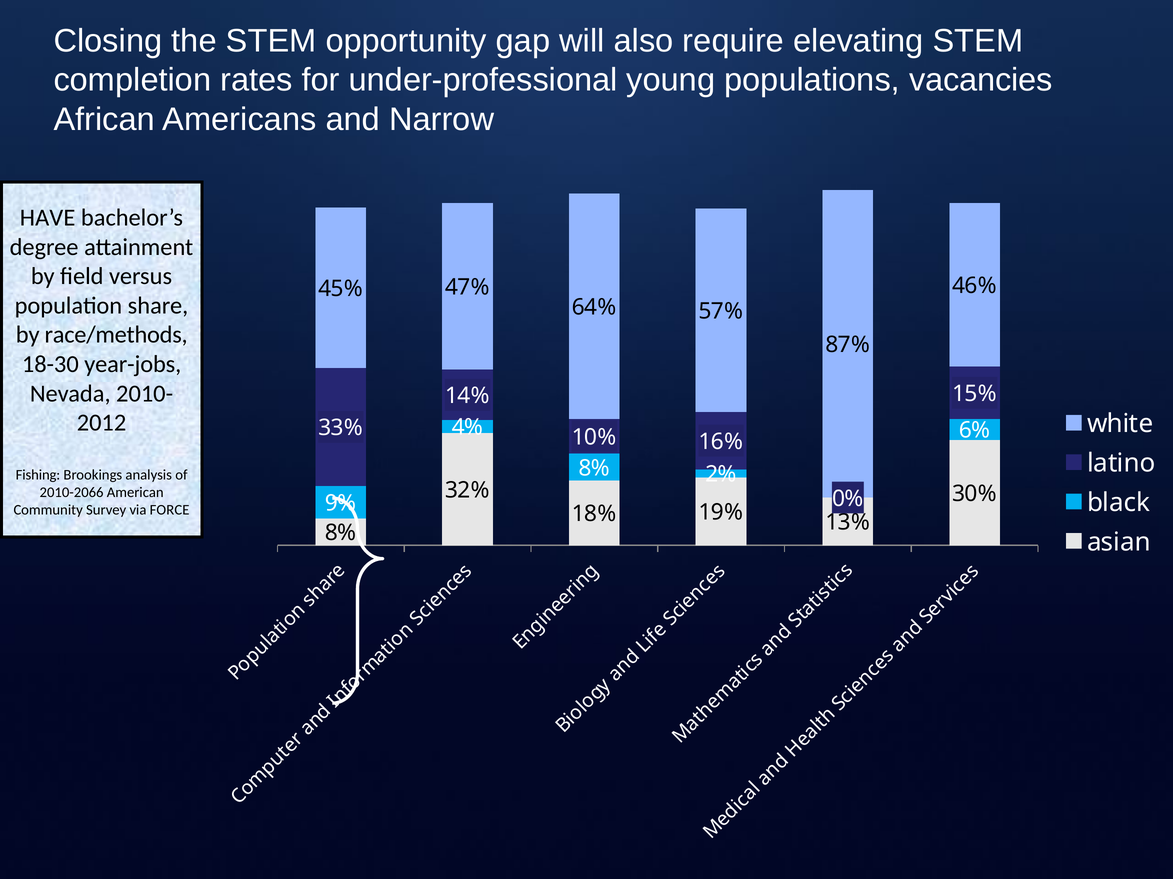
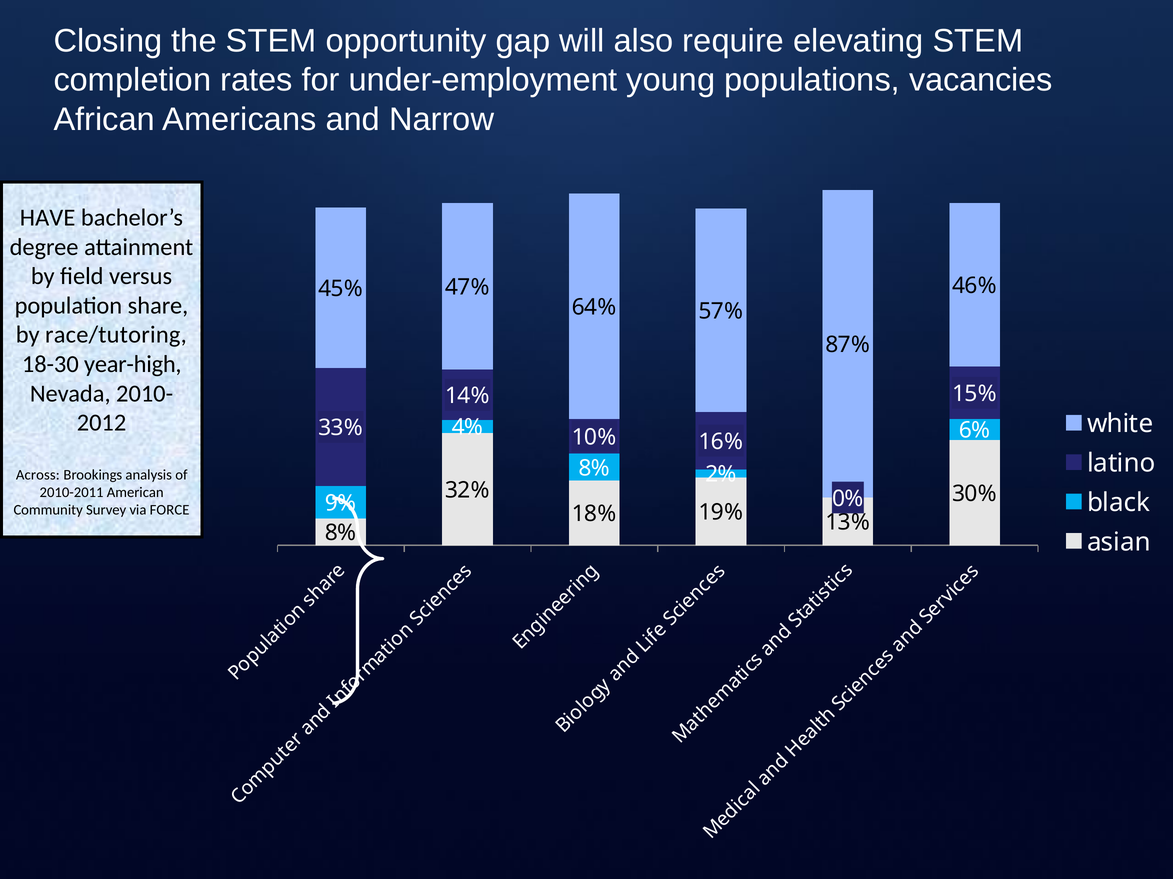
under-professional: under-professional -> under-employment
race/methods: race/methods -> race/tutoring
year-jobs: year-jobs -> year-high
Fishing: Fishing -> Across
2010-2066: 2010-2066 -> 2010-2011
